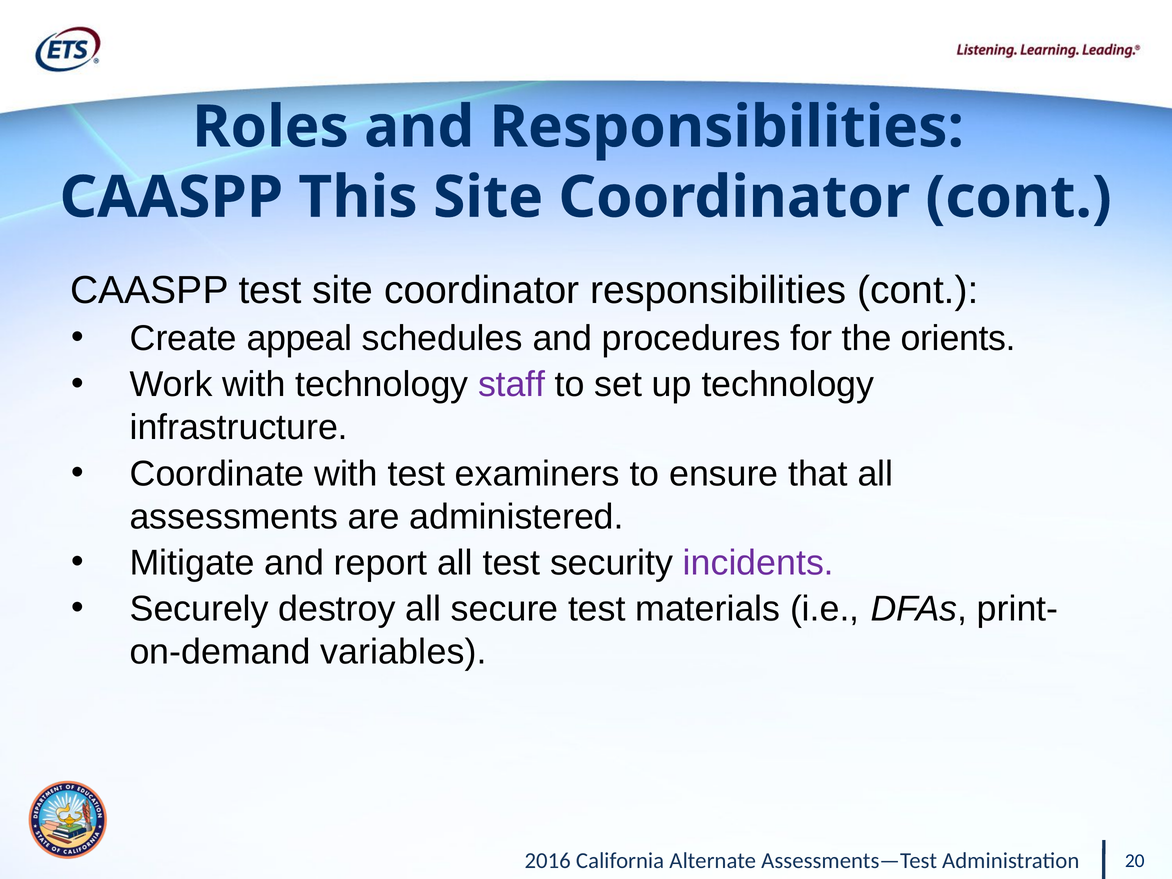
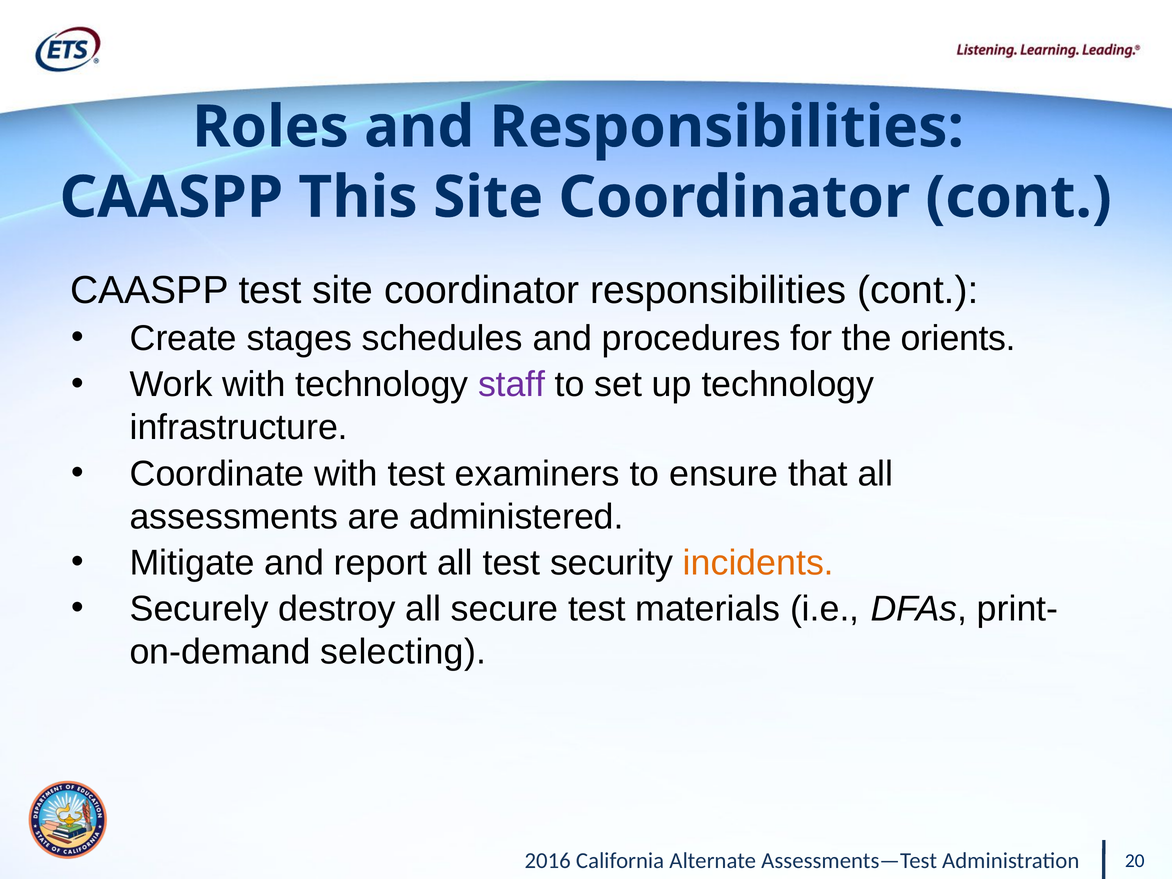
appeal: appeal -> stages
incidents colour: purple -> orange
variables: variables -> selecting
